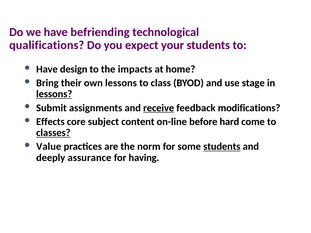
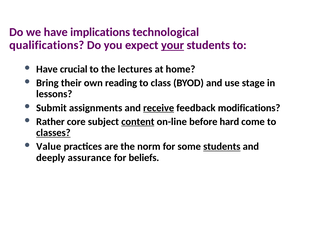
befriending: befriending -> implications
your underline: none -> present
design: design -> crucial
impacts: impacts -> lectures
own lessons: lessons -> reading
lessons at (54, 94) underline: present -> none
Effects: Effects -> Rather
content underline: none -> present
having: having -> beliefs
